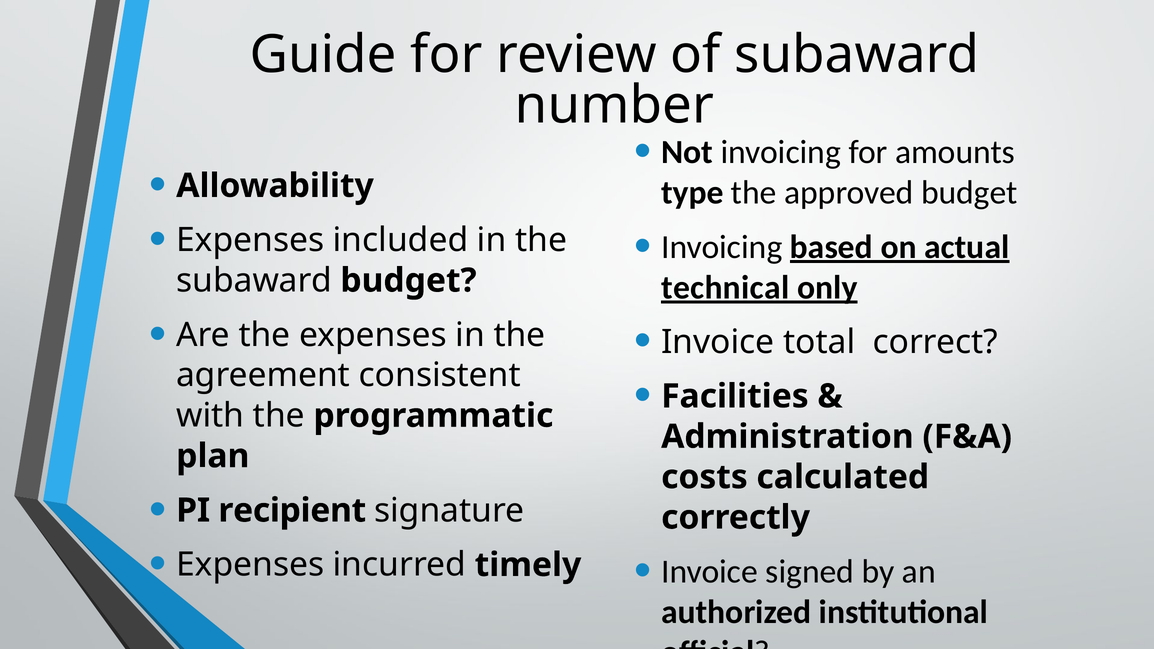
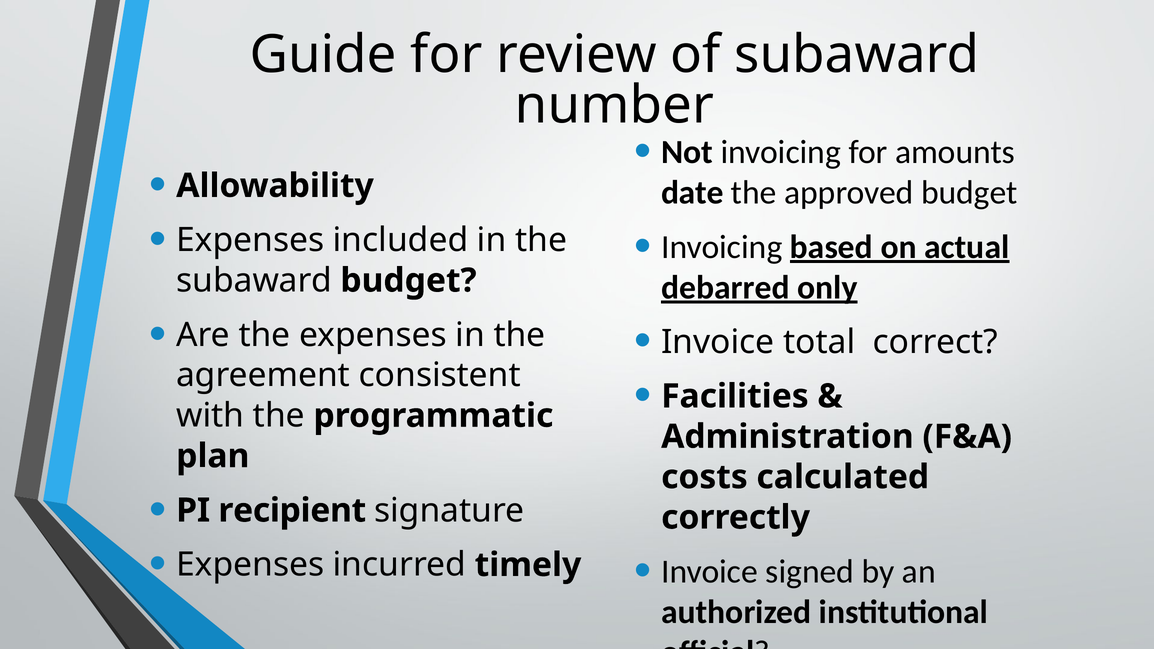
type: type -> date
technical: technical -> debarred
